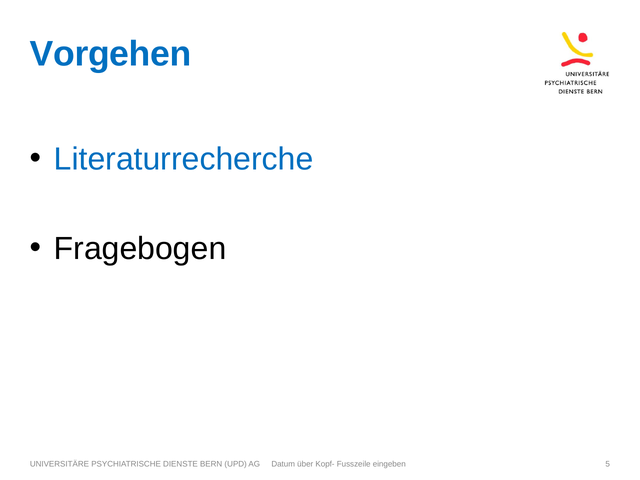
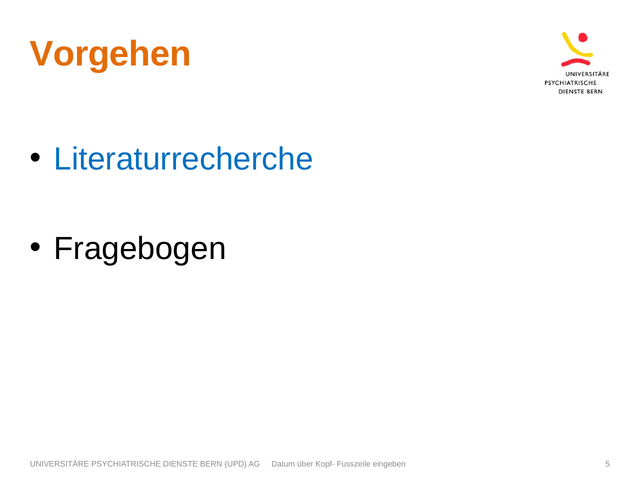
Vorgehen colour: blue -> orange
